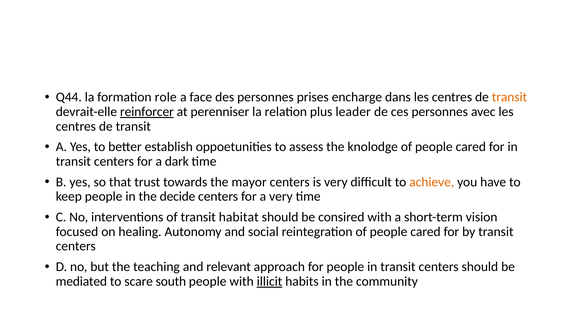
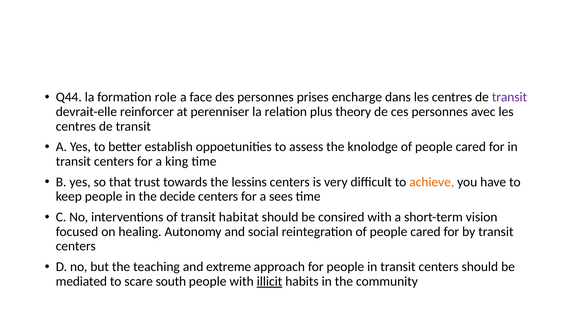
transit at (509, 97) colour: orange -> purple
reinforcer underline: present -> none
leader: leader -> theory
dark: dark -> king
mayor: mayor -> lessins
a very: very -> sees
relevant: relevant -> extreme
